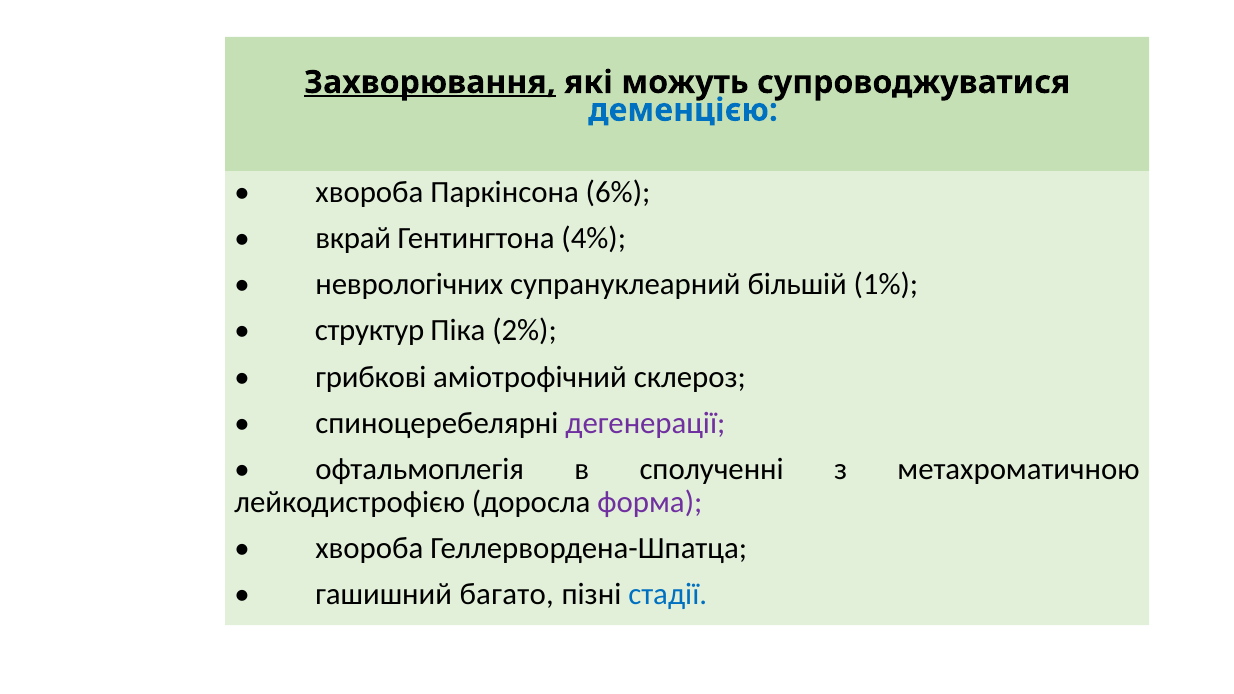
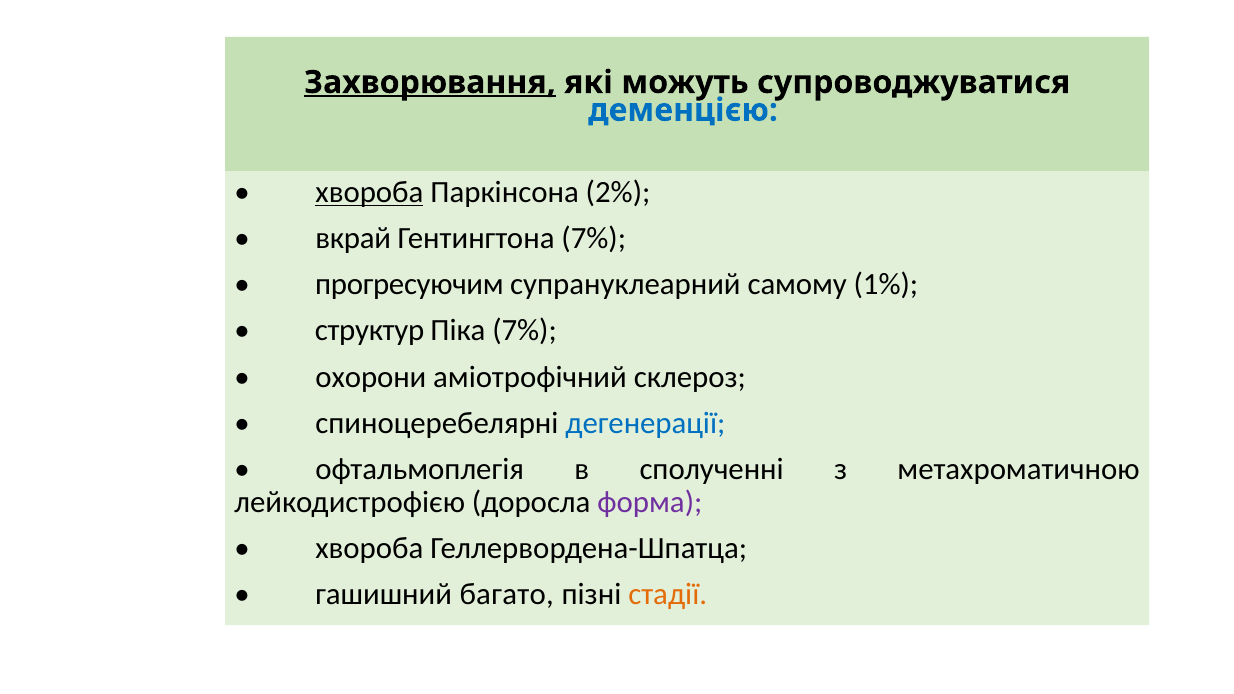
хвороба at (369, 192) underline: none -> present
6%: 6% -> 2%
Гентингтона 4%: 4% -> 7%
неврологічних: неврологічних -> прогресуючим
більшій: більшій -> самому
Піка 2%: 2% -> 7%
грибкові: грибкові -> охорони
дегенерації colour: purple -> blue
стадії colour: blue -> orange
